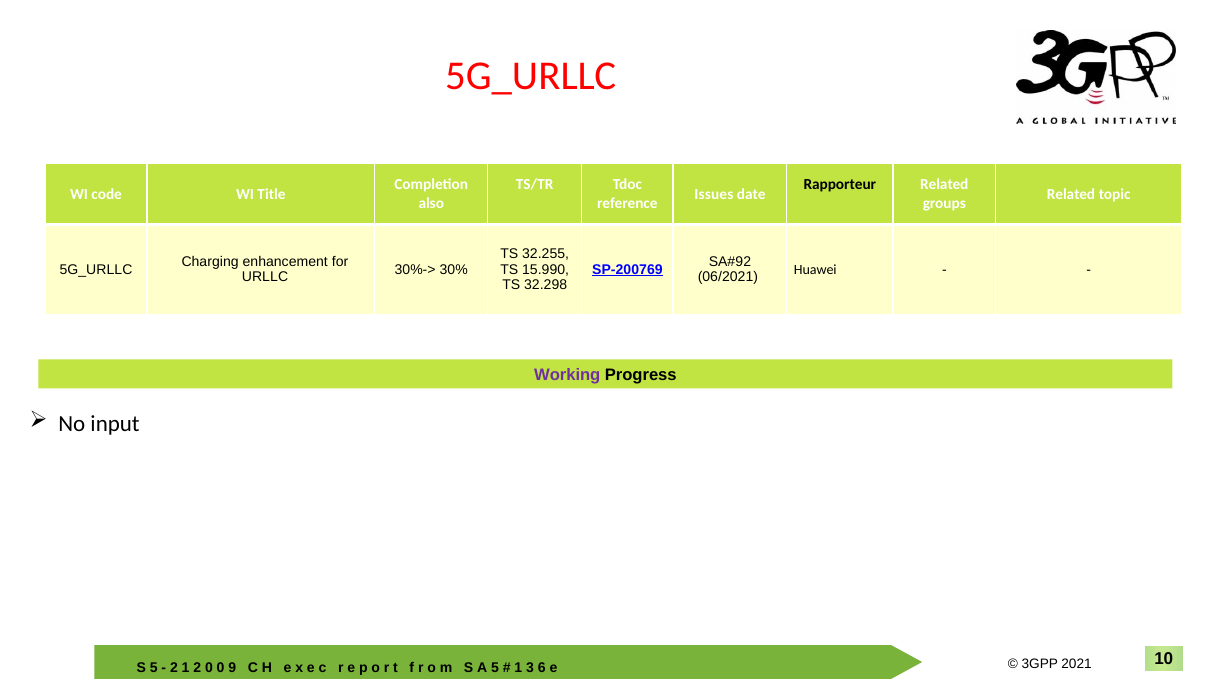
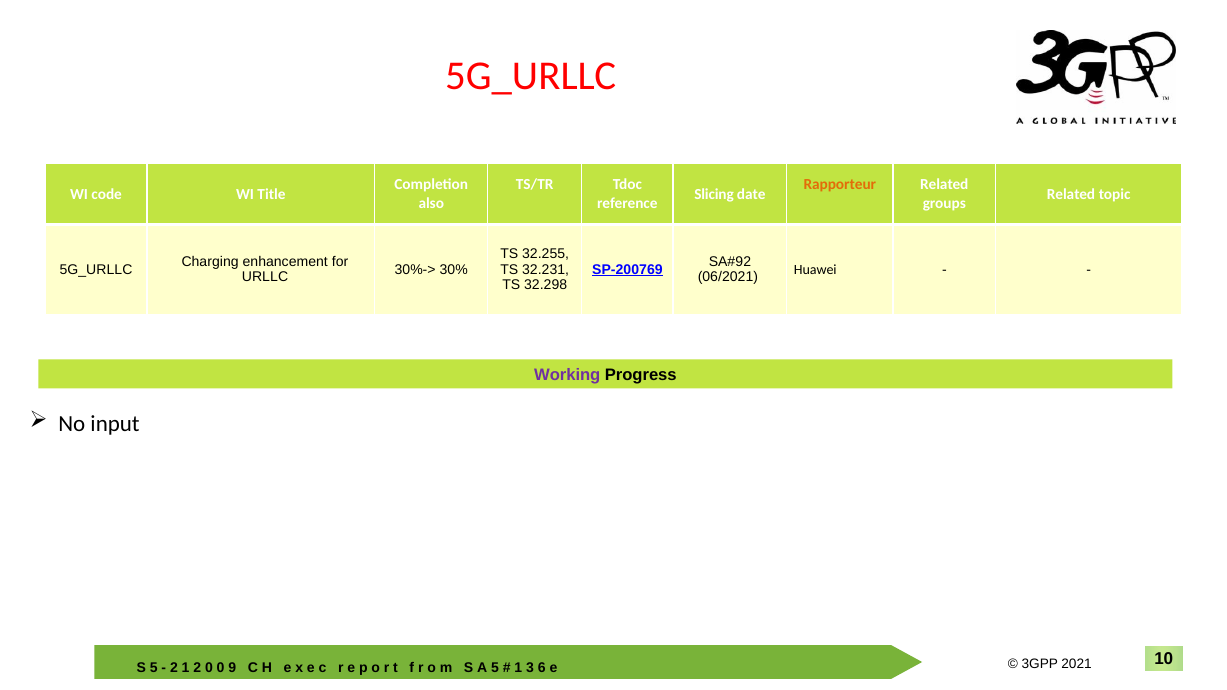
Rapporteur colour: black -> orange
Issues: Issues -> Slicing
15.990: 15.990 -> 32.231
